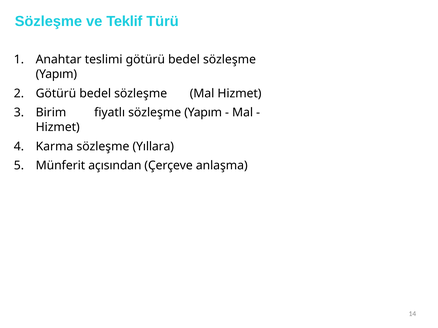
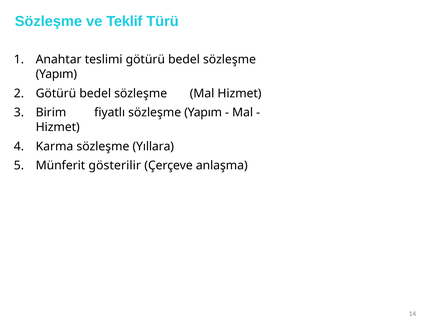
açısından: açısından -> gösterilir
